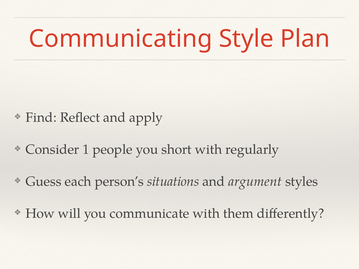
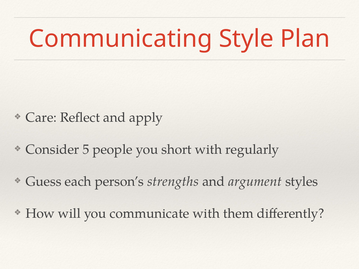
Find: Find -> Care
1: 1 -> 5
situations: situations -> strengths
